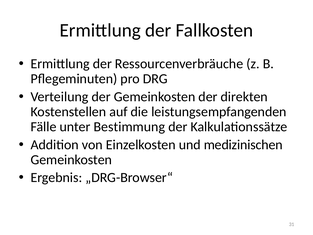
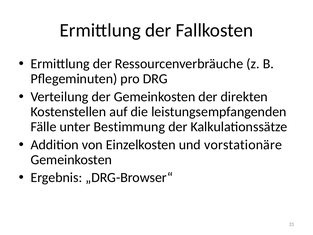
medizinischen: medizinischen -> vorstationäre
